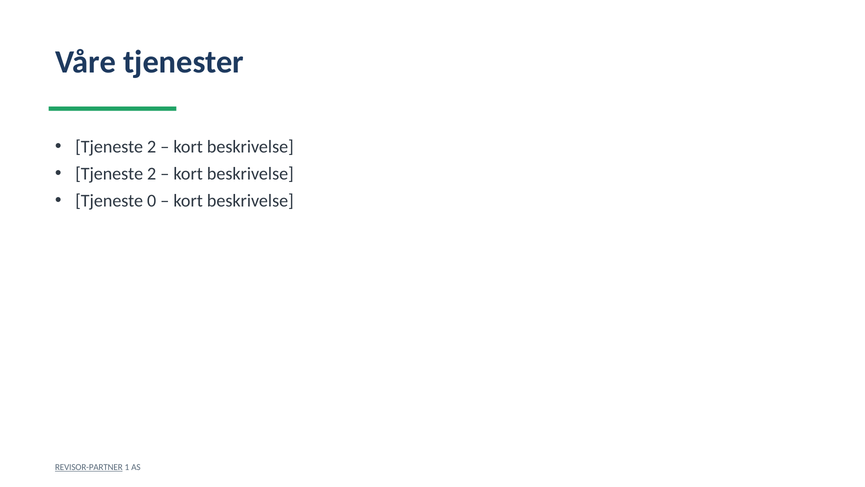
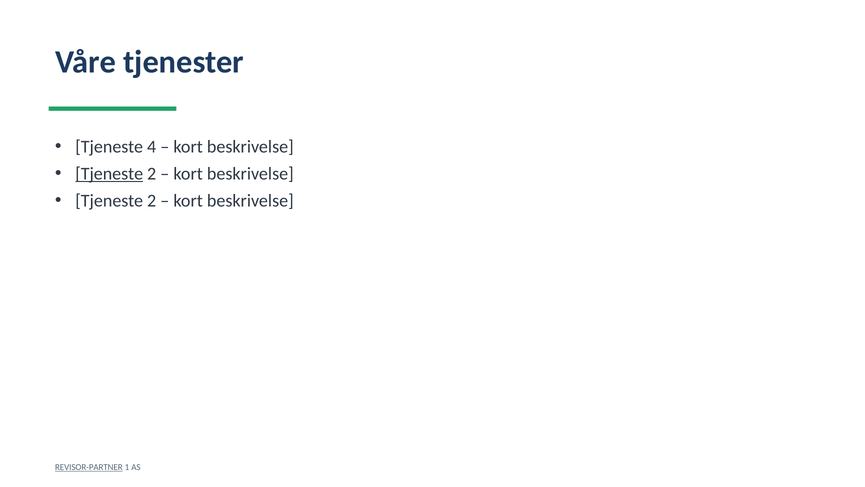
2 at (152, 147): 2 -> 4
Tjeneste at (109, 174) underline: none -> present
0 at (152, 201): 0 -> 2
